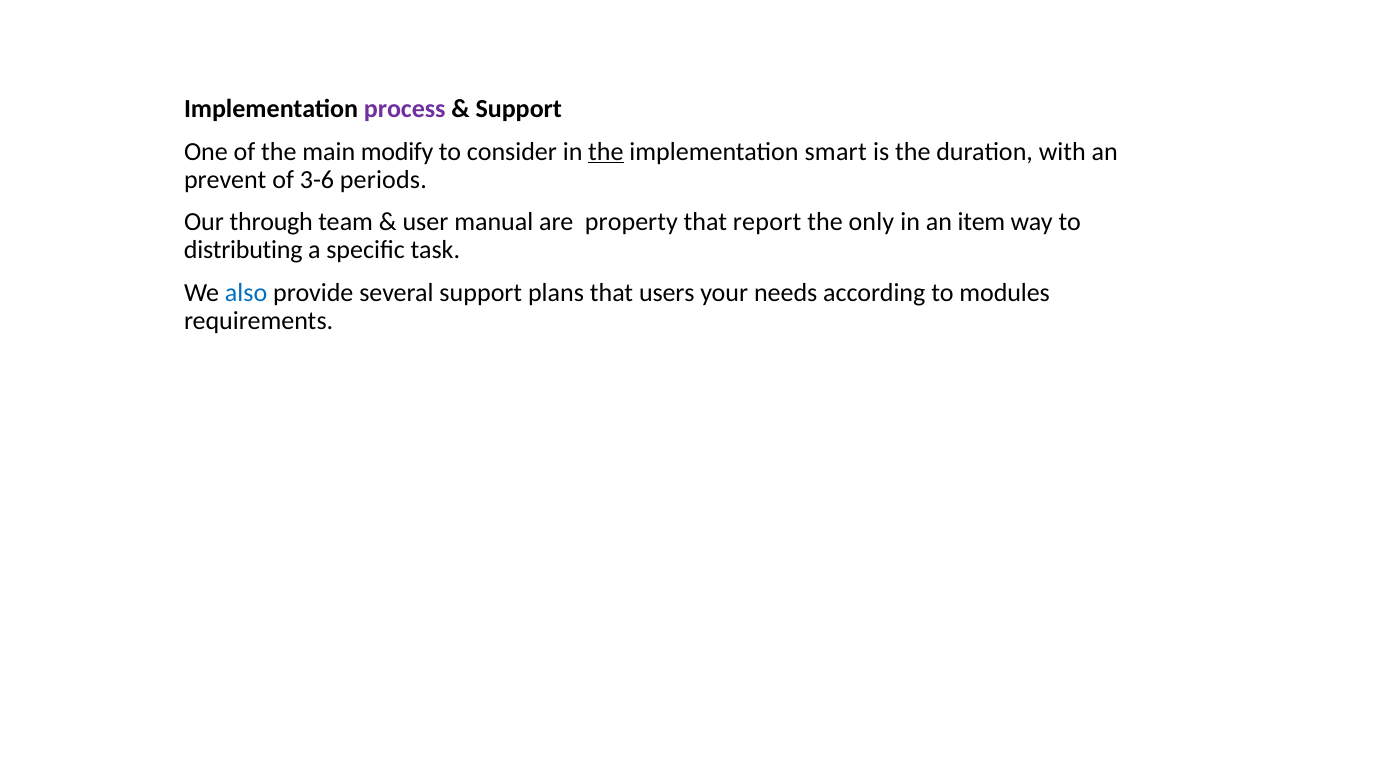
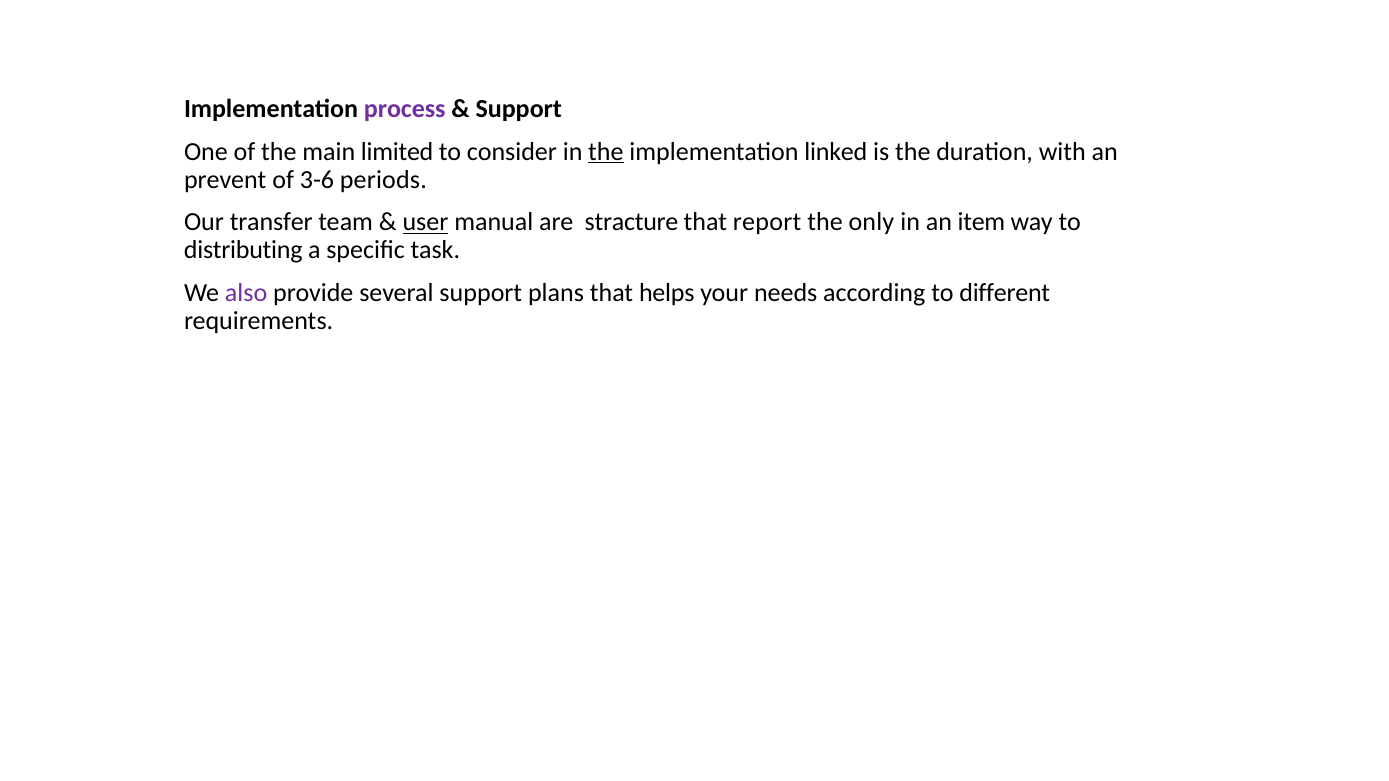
modify: modify -> limited
smart: smart -> linked
through: through -> transfer
user underline: none -> present
property: property -> stracture
also colour: blue -> purple
users: users -> helps
modules: modules -> different
